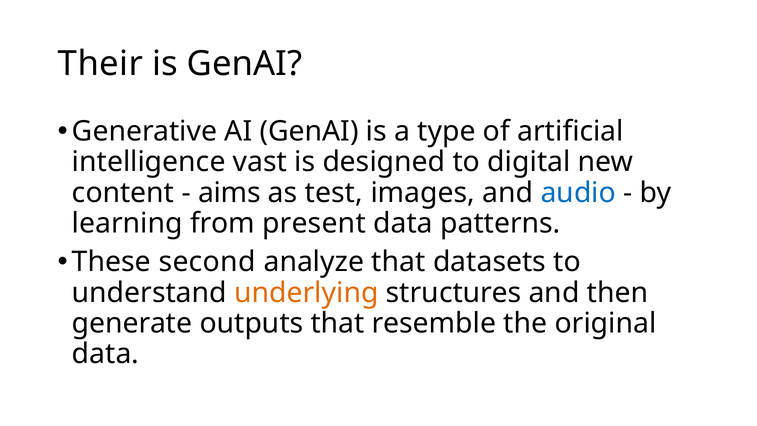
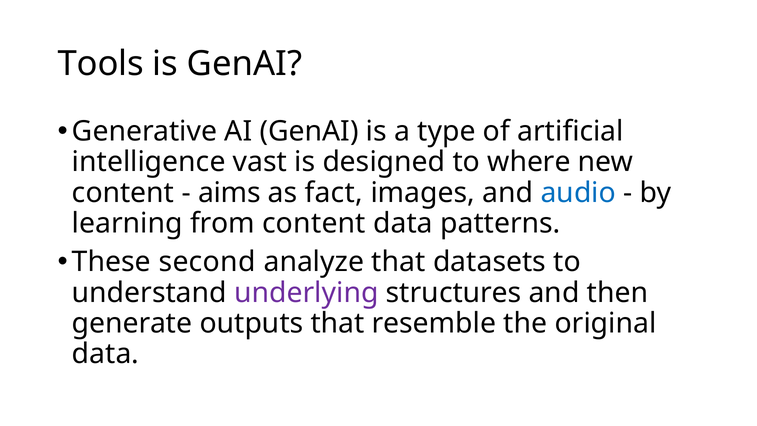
Their: Their -> Tools
digital: digital -> where
test: test -> fact
from present: present -> content
underlying colour: orange -> purple
